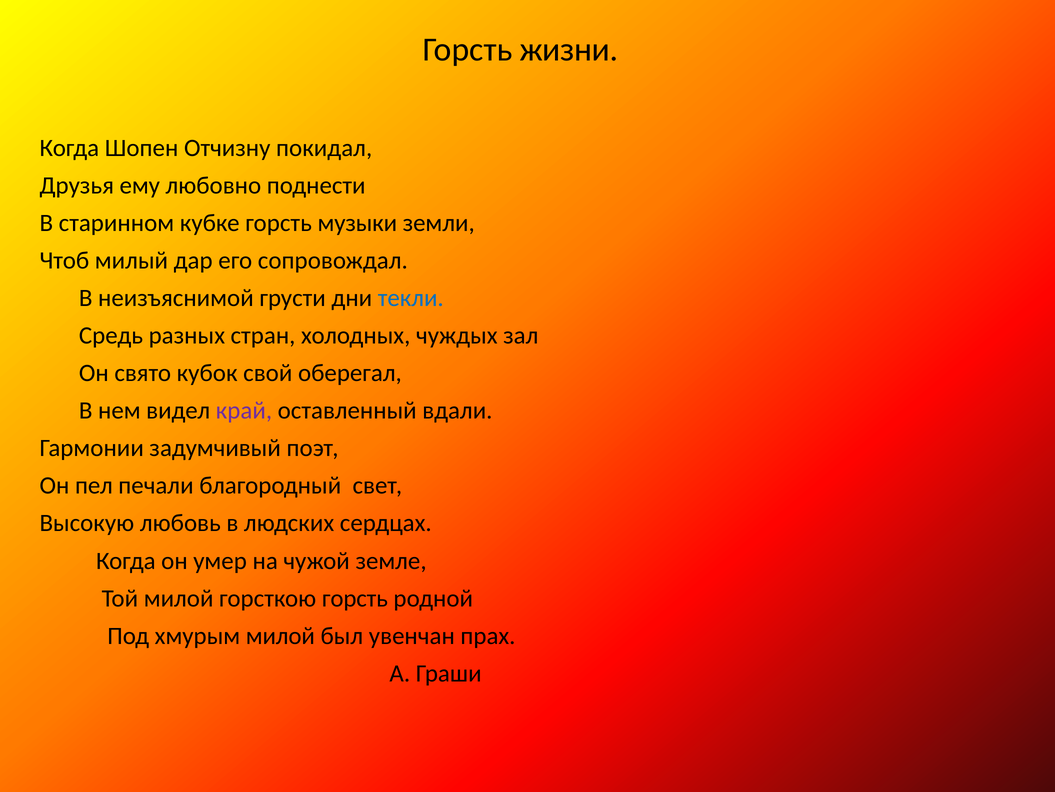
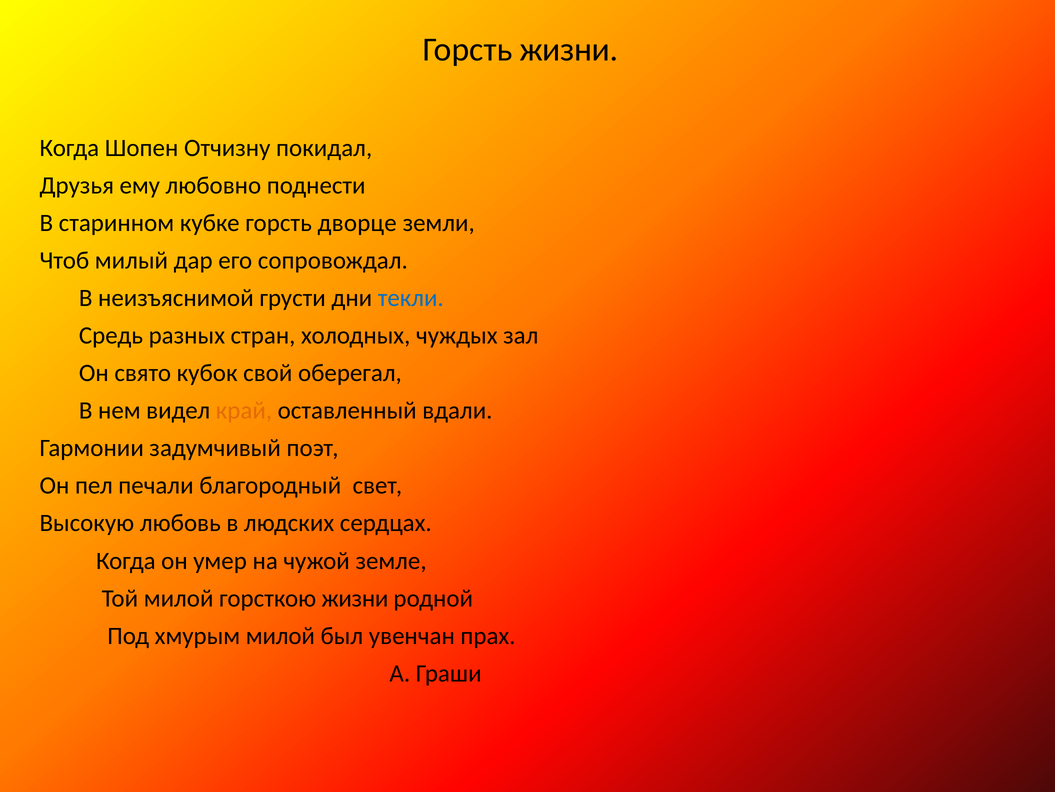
музыки: музыки -> дворце
край colour: purple -> orange
горсткою горсть: горсть -> жизни
